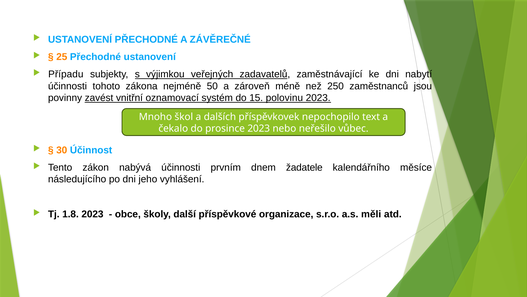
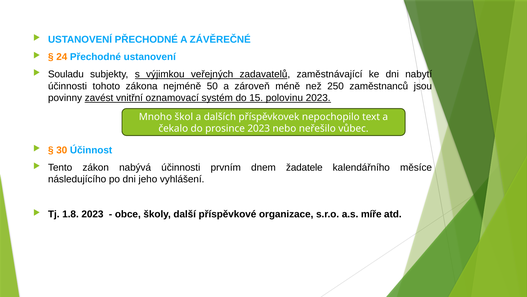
25: 25 -> 24
Případu: Případu -> Souladu
měli: měli -> míře
